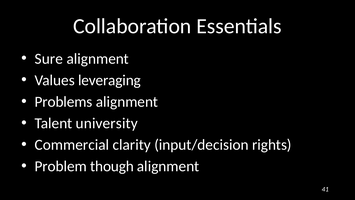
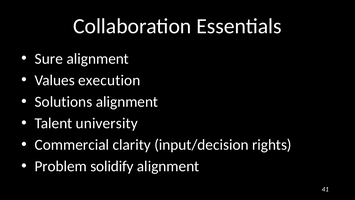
leveraging: leveraging -> execution
Problems: Problems -> Solutions
though: though -> solidify
